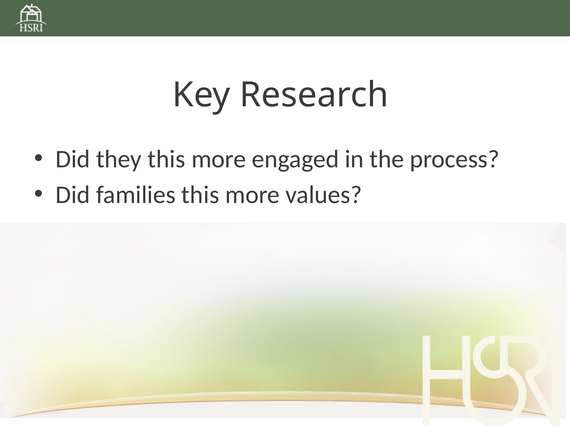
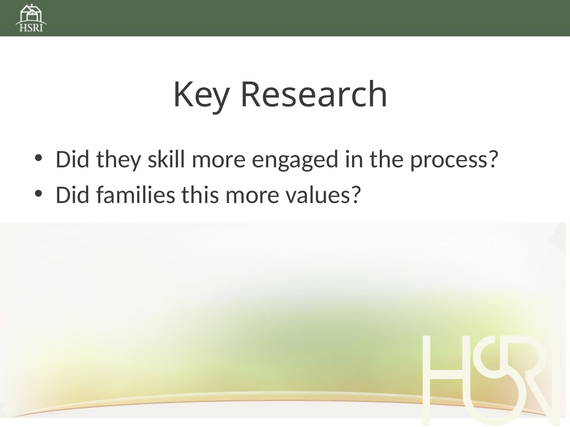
they this: this -> skill
